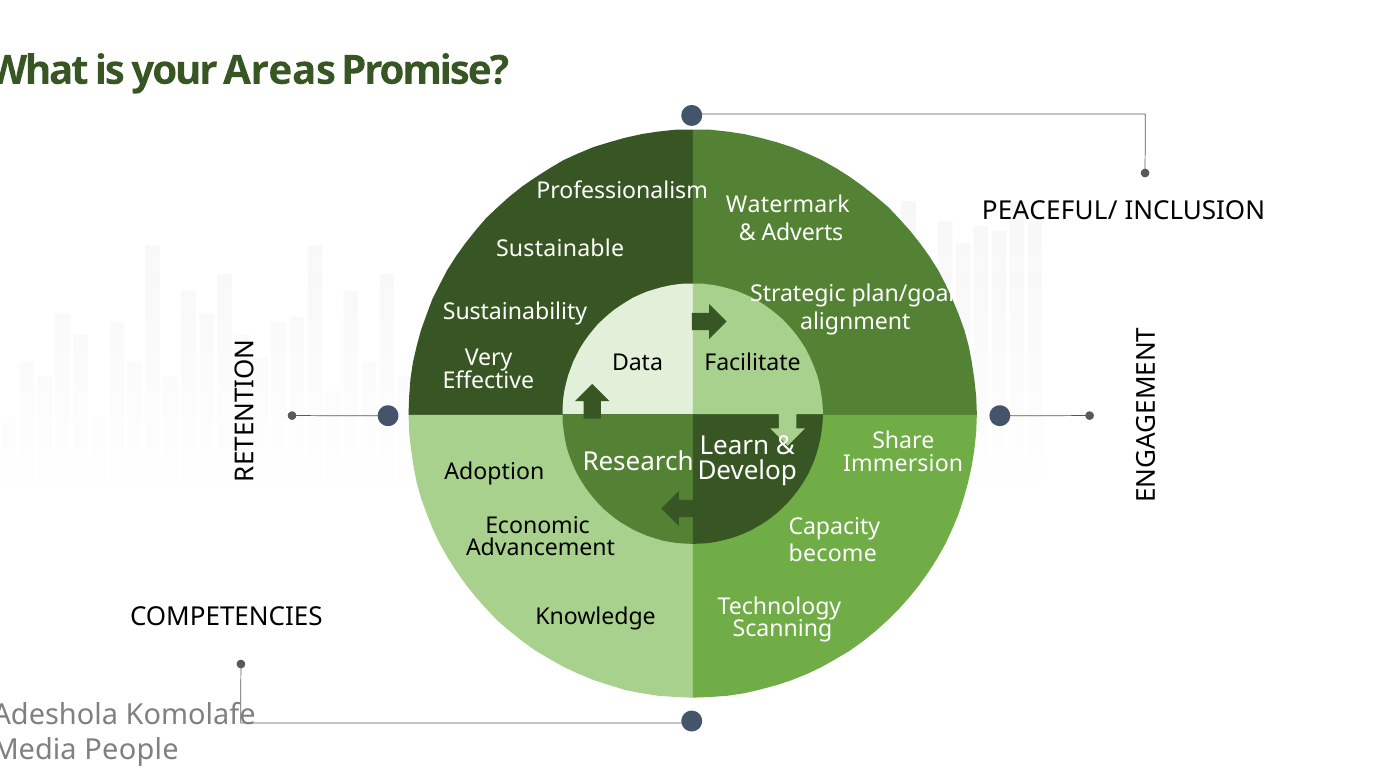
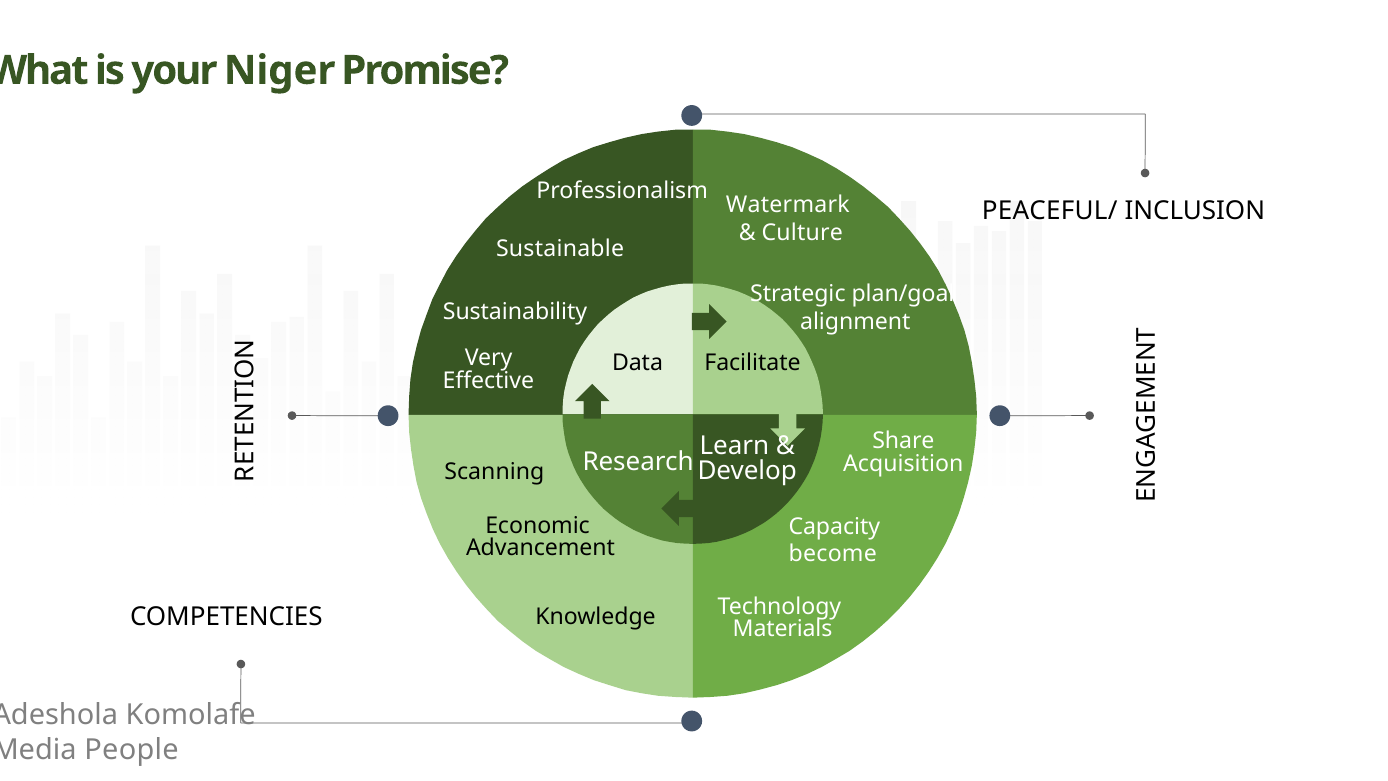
Areas: Areas -> Niger
Adverts: Adverts -> Culture
Immersion: Immersion -> Acquisition
Adoption: Adoption -> Scanning
Scanning: Scanning -> Materials
